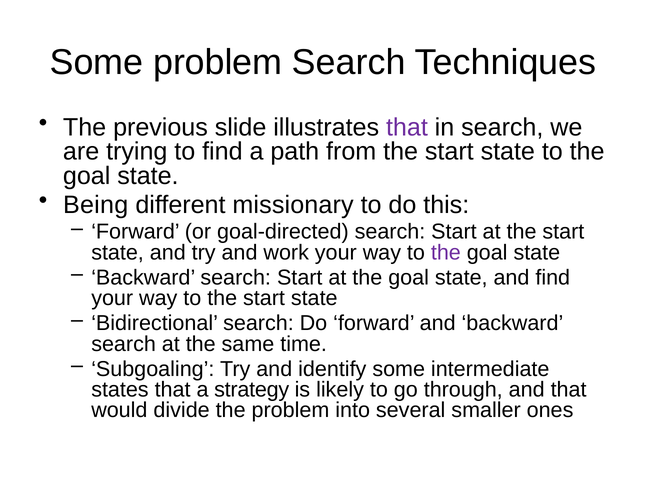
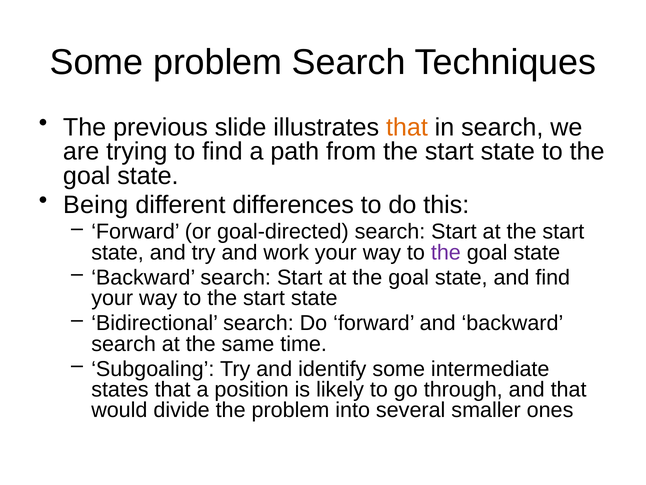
that at (407, 127) colour: purple -> orange
missionary: missionary -> differences
strategy: strategy -> position
